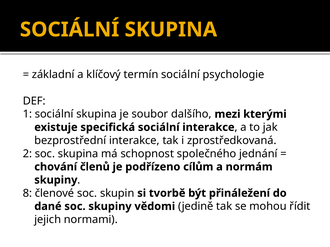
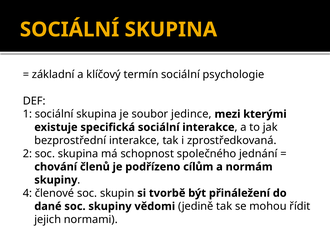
dalšího: dalšího -> jedince
8: 8 -> 4
